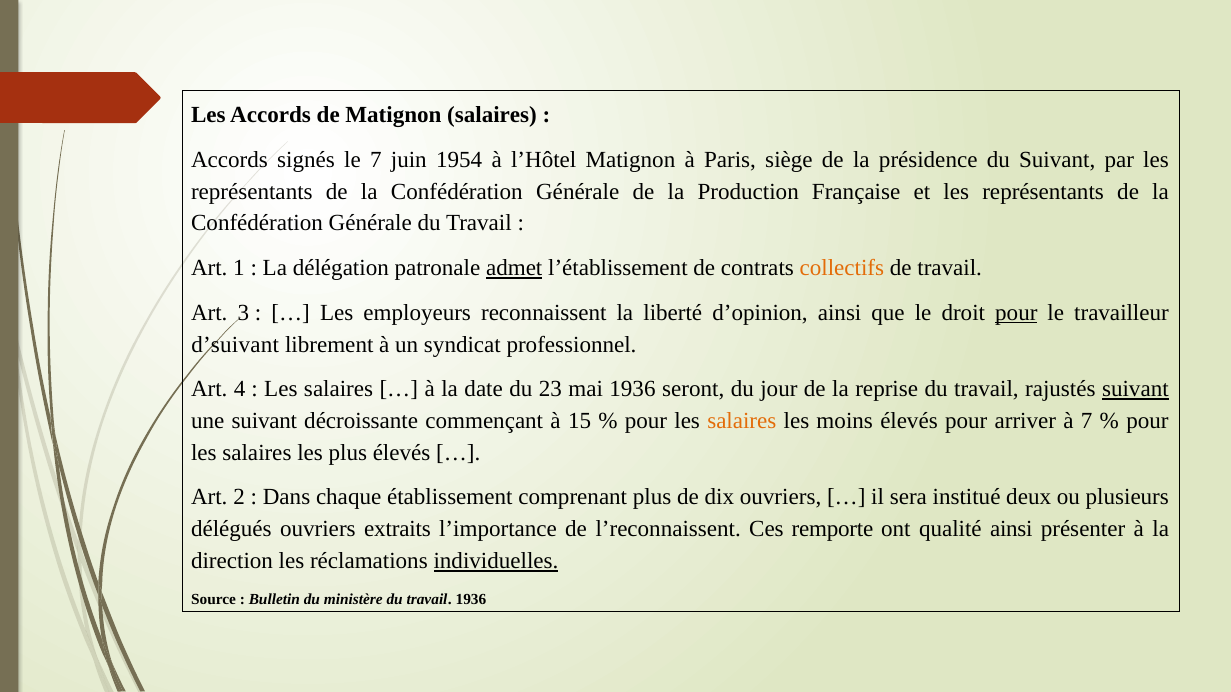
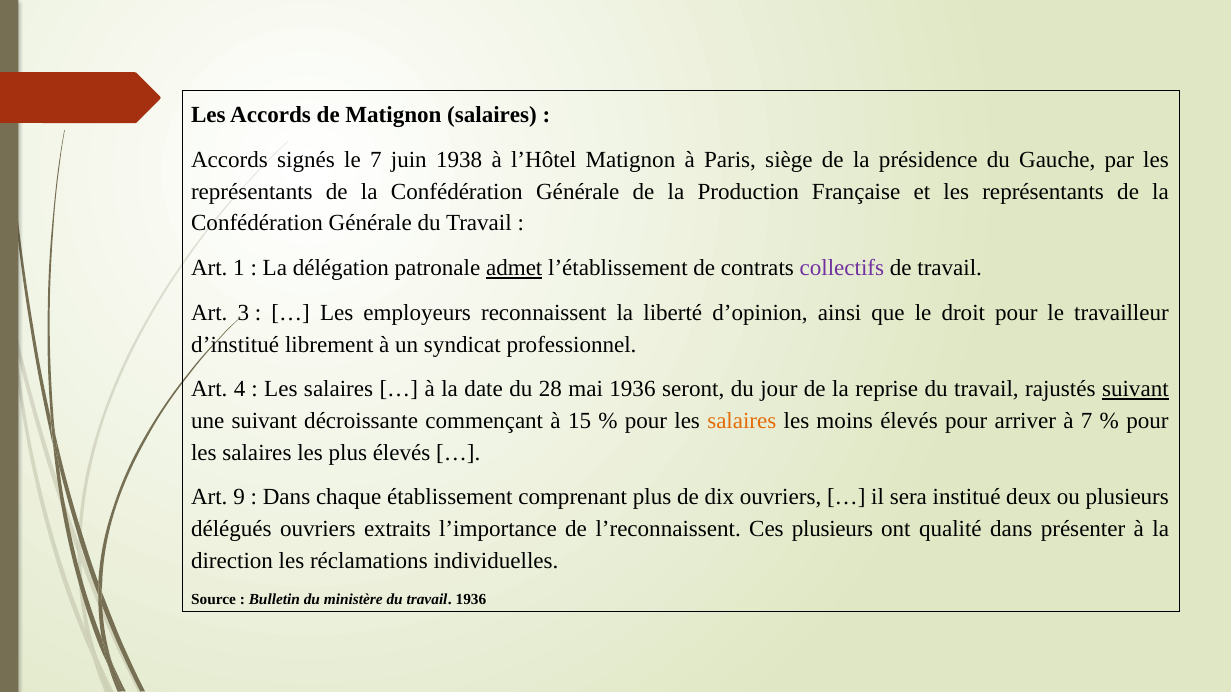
1954: 1954 -> 1938
du Suivant: Suivant -> Gauche
collectifs colour: orange -> purple
pour at (1016, 313) underline: present -> none
d’suivant: d’suivant -> d’institué
23: 23 -> 28
2: 2 -> 9
Ces remporte: remporte -> plusieurs
qualité ainsi: ainsi -> dans
individuelles underline: present -> none
